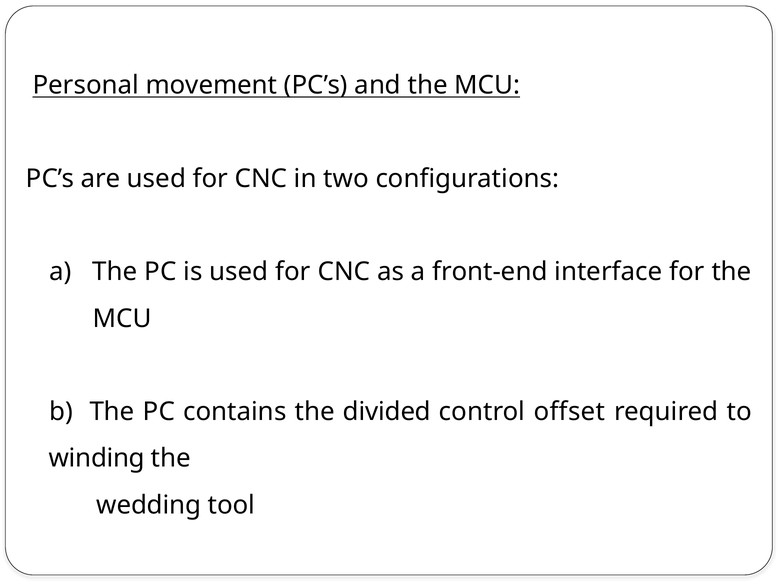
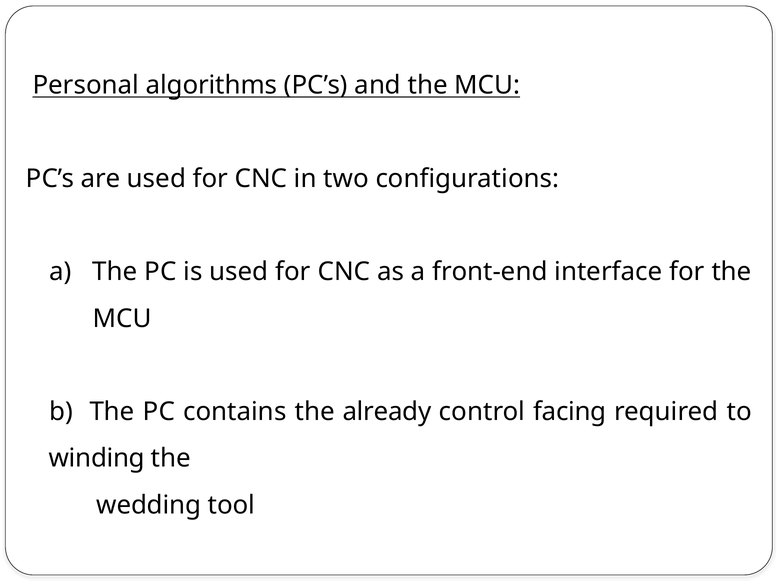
movement: movement -> algorithms
divided: divided -> already
offset: offset -> facing
